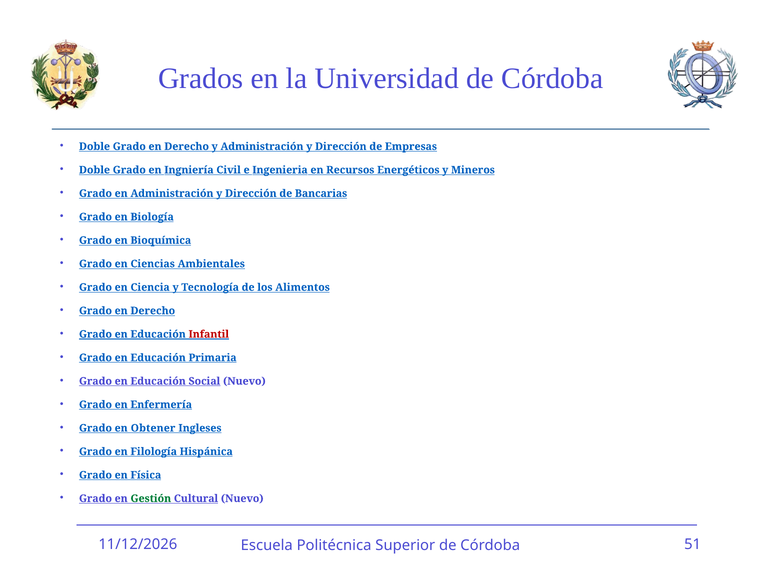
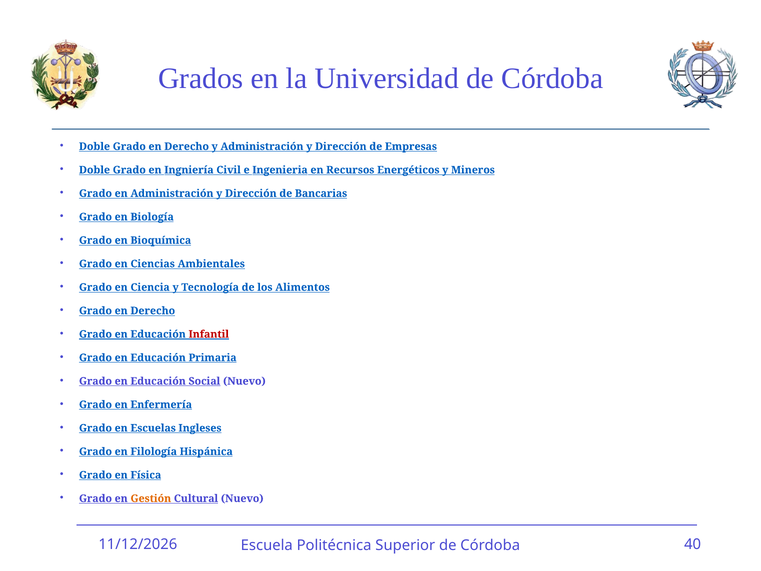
Obtener: Obtener -> Escuelas
Gestión colour: green -> orange
51: 51 -> 40
